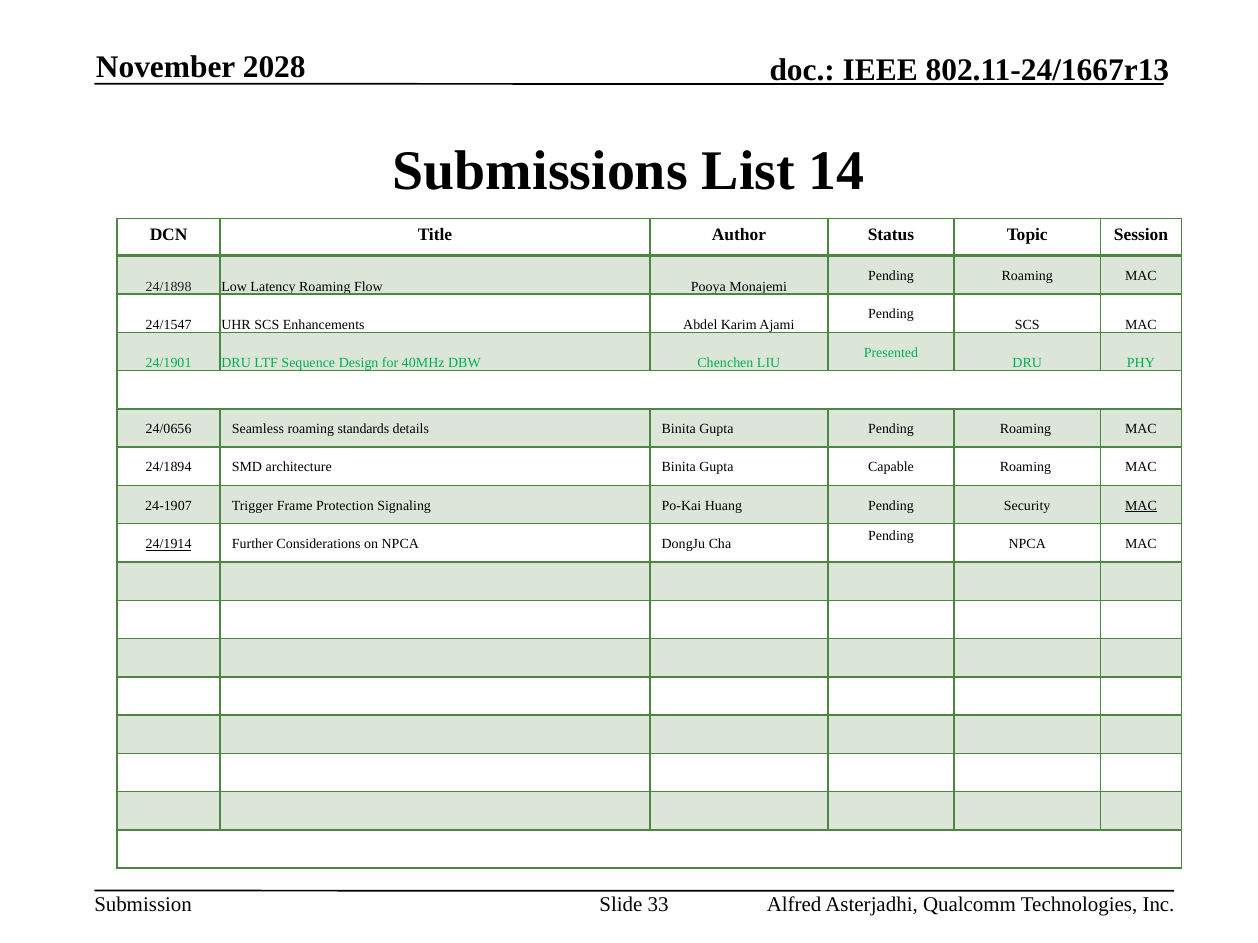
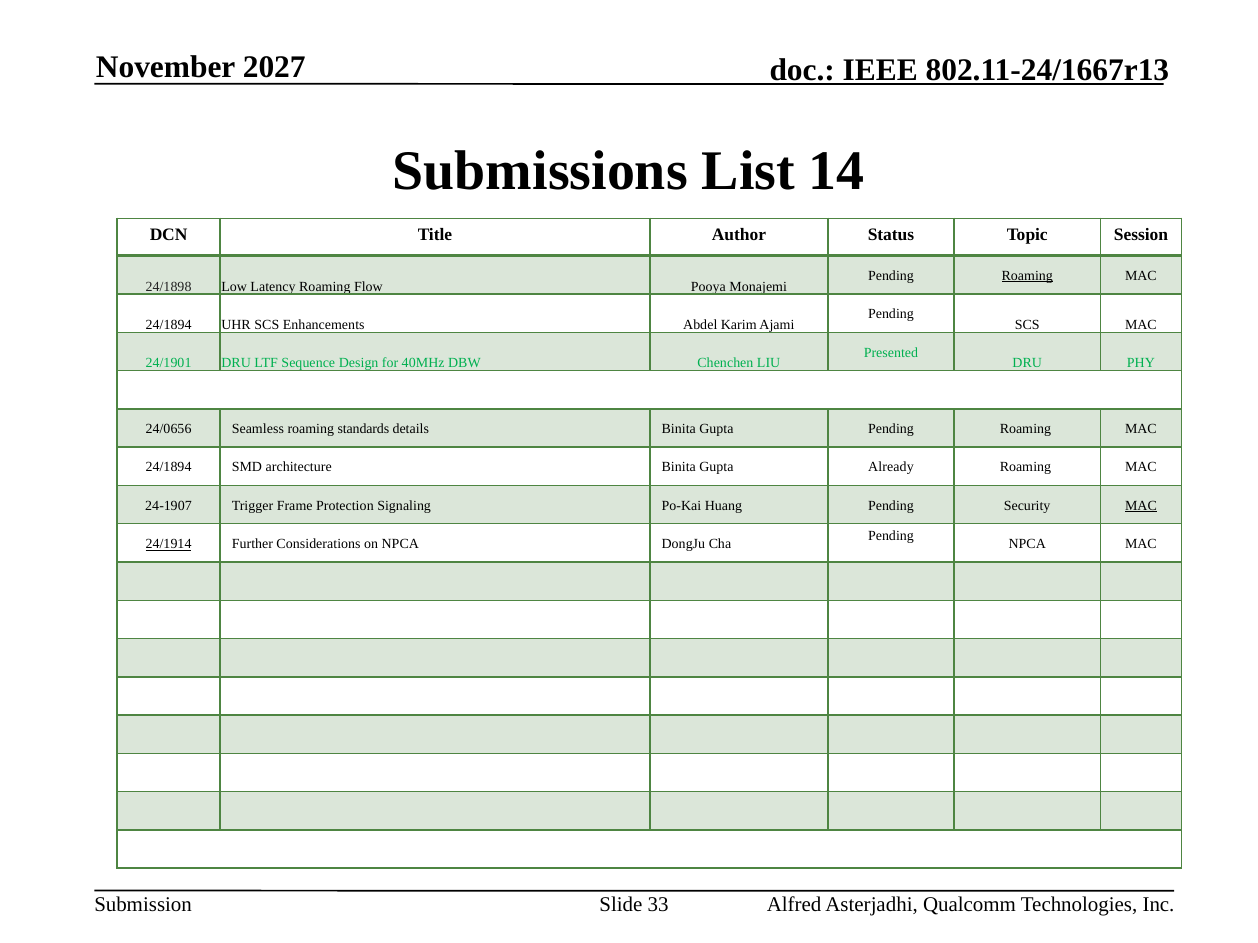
2028: 2028 -> 2027
Roaming at (1027, 276) underline: none -> present
24/1547 at (169, 325): 24/1547 -> 24/1894
Capable: Capable -> Already
